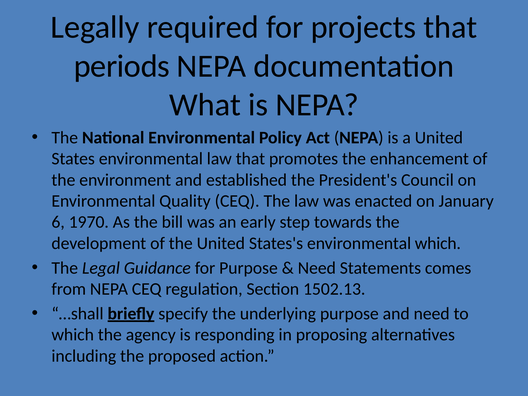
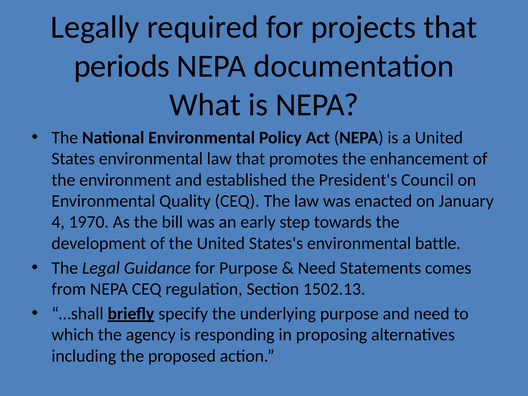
6: 6 -> 4
environmental which: which -> battle
